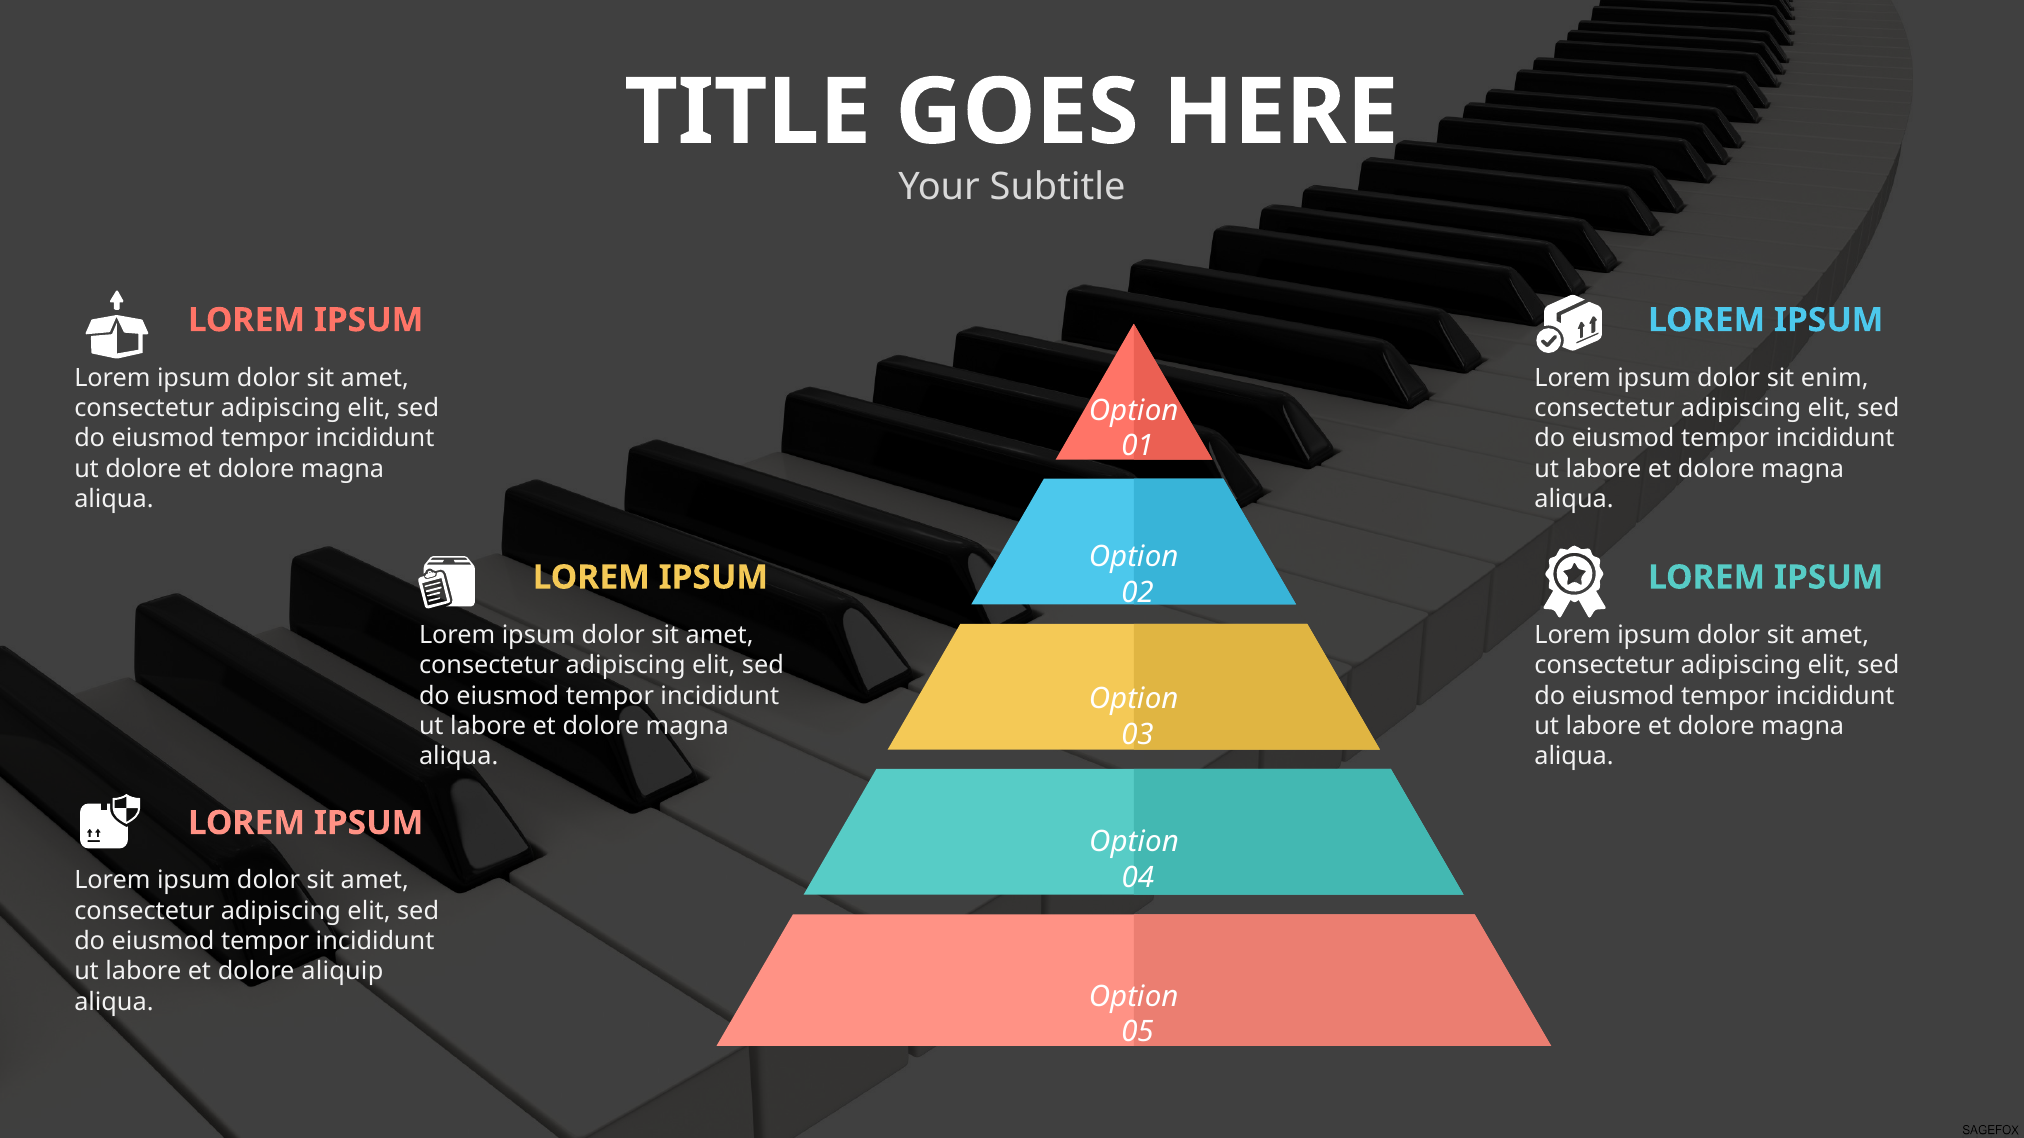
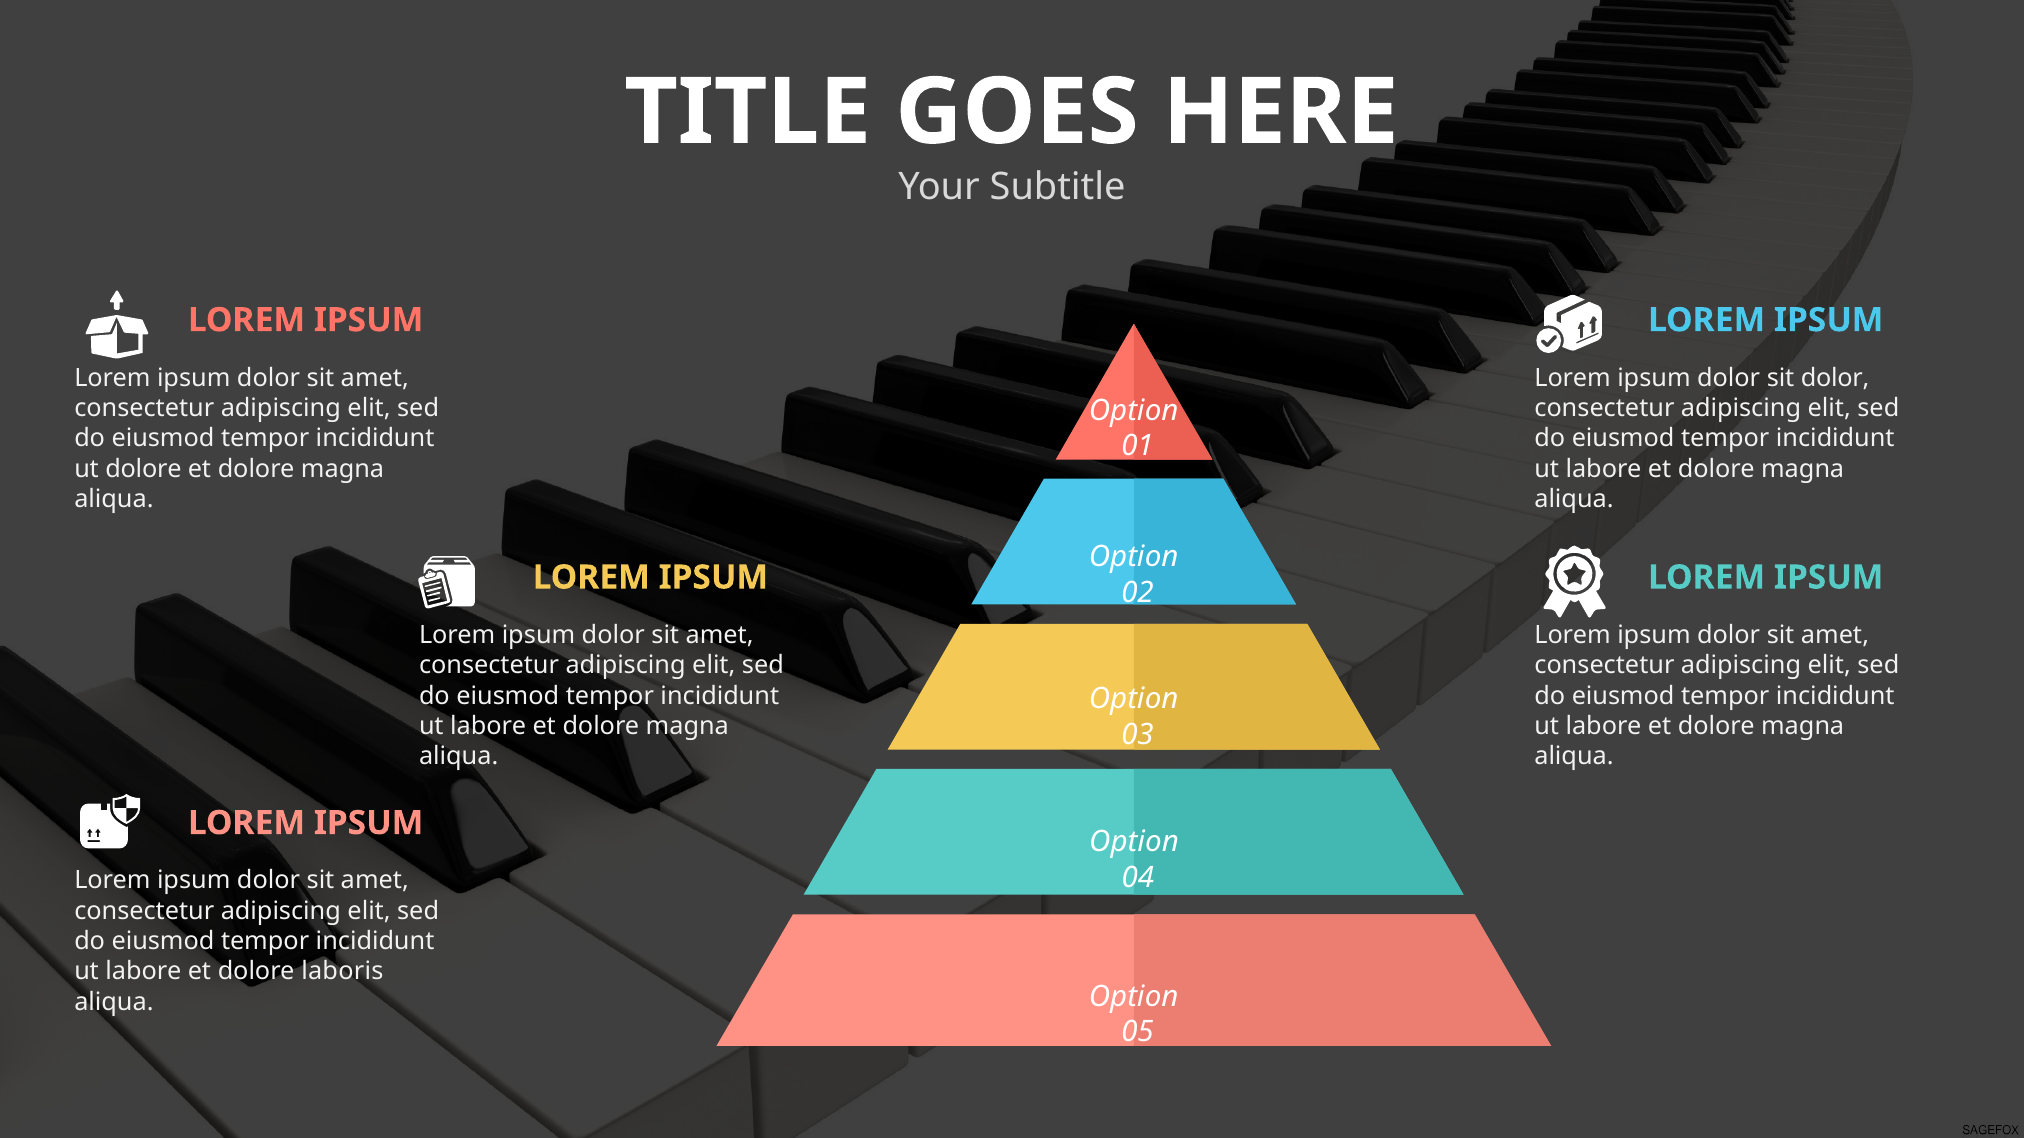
sit enim: enim -> dolor
aliquip: aliquip -> laboris
